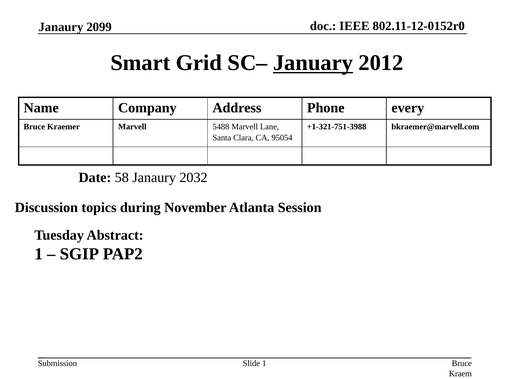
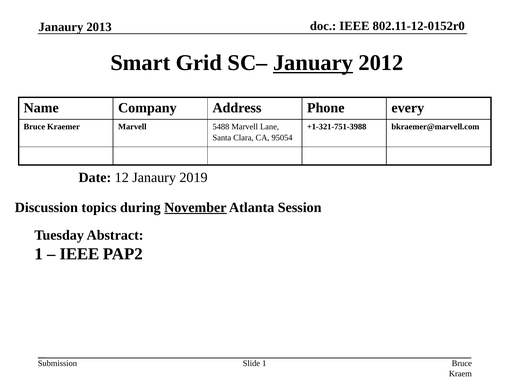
2099: 2099 -> 2013
58: 58 -> 12
2032: 2032 -> 2019
November underline: none -> present
SGIP at (79, 254): SGIP -> IEEE
